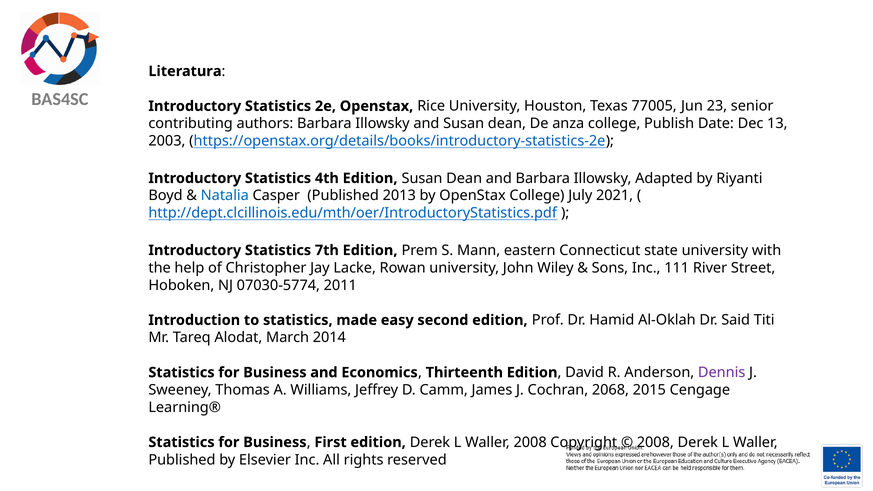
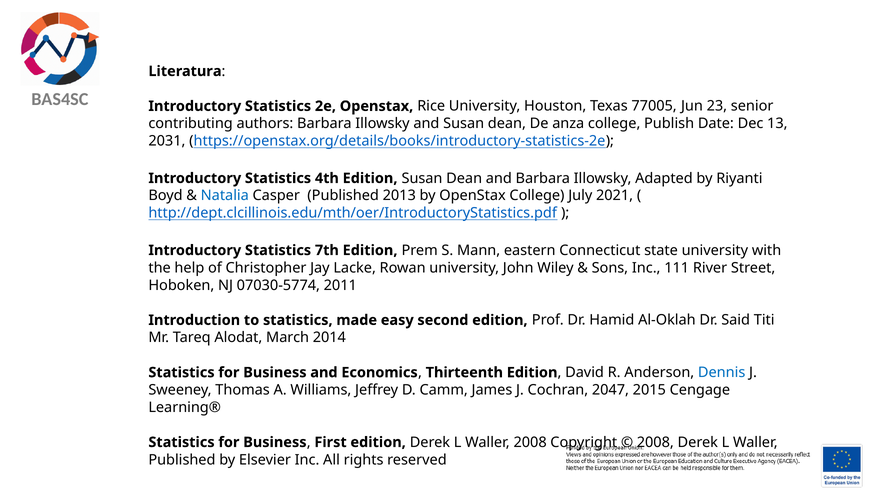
2003: 2003 -> 2031
Dennis colour: purple -> blue
2068: 2068 -> 2047
